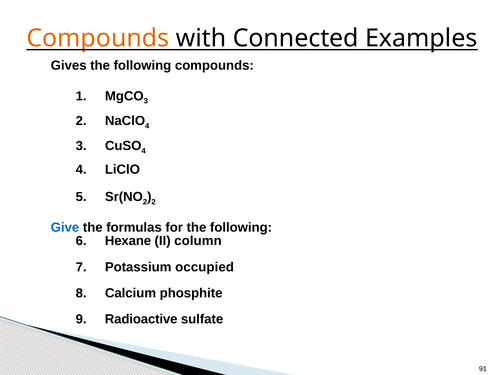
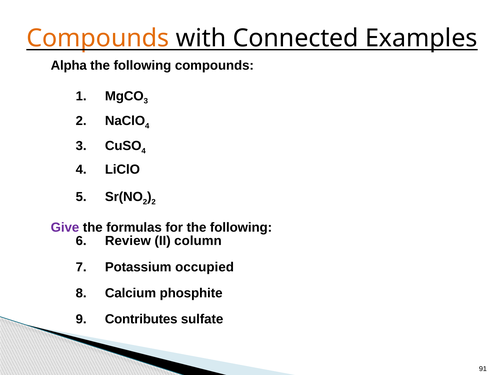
Gives: Gives -> Alpha
Give colour: blue -> purple
Hexane: Hexane -> Review
Radioactive: Radioactive -> Contributes
